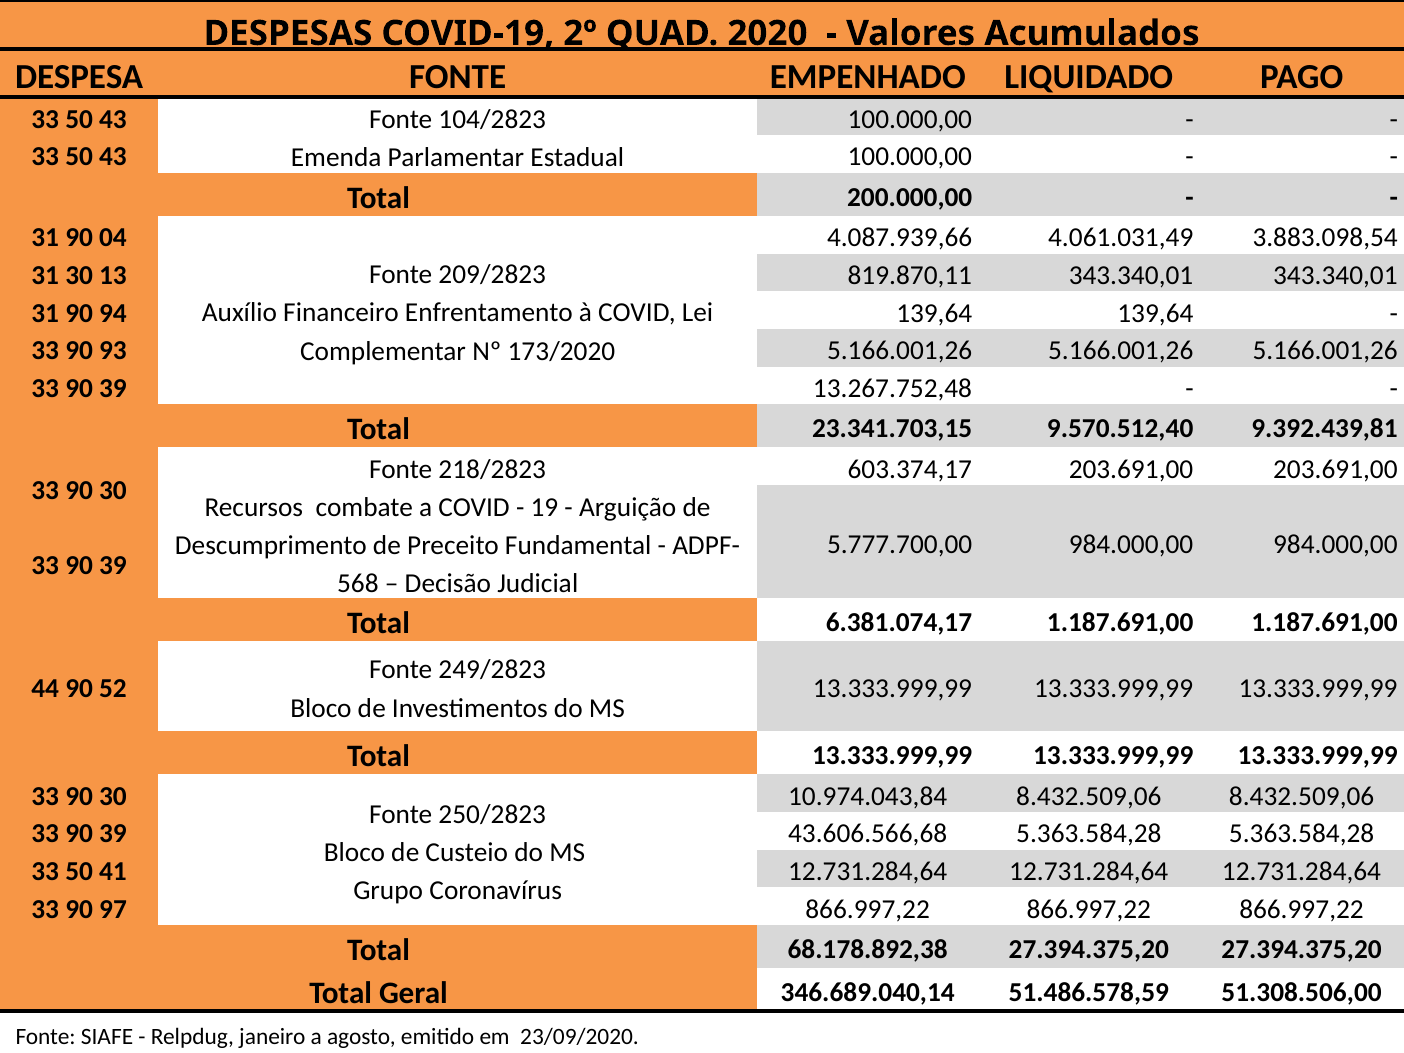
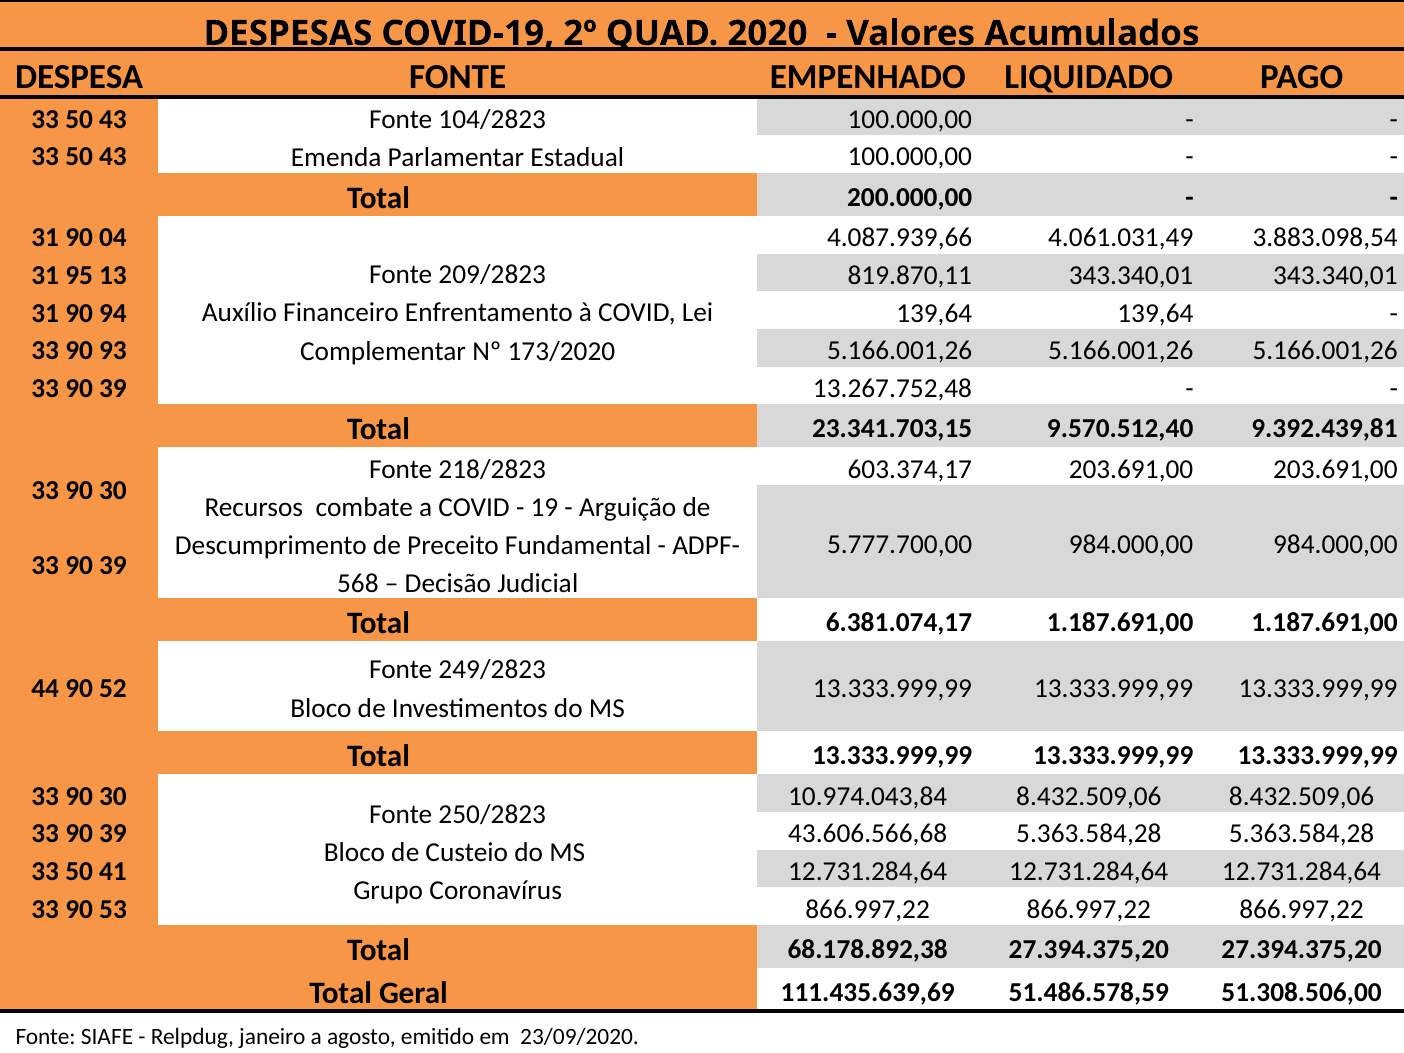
31 30: 30 -> 95
97: 97 -> 53
346.689.040,14: 346.689.040,14 -> 111.435.639,69
